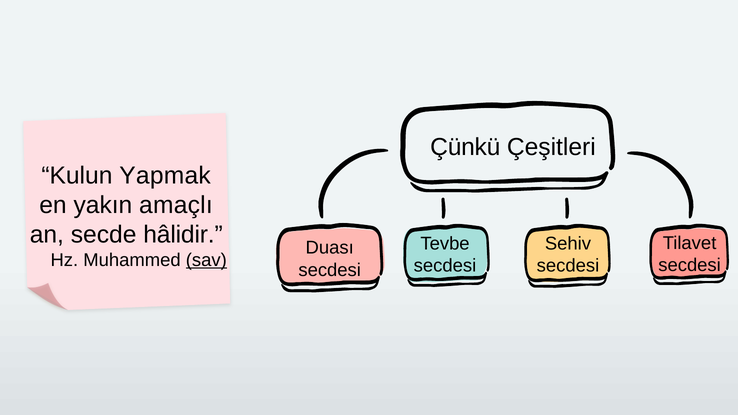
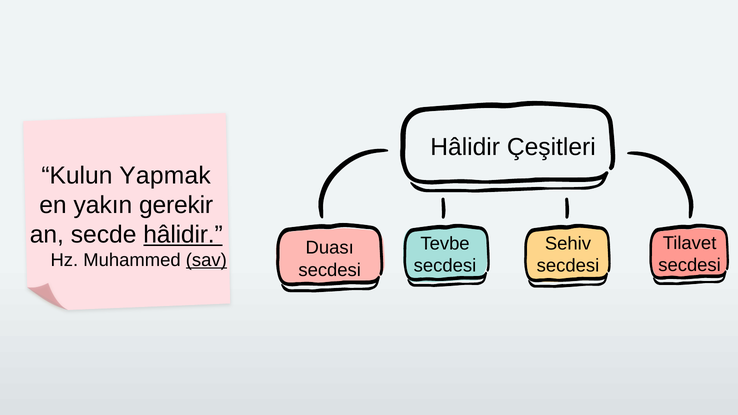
Çünkü at (465, 147): Çünkü -> Hâlidir
amaçlı: amaçlı -> gerekir
hâlidir at (183, 235) underline: none -> present
